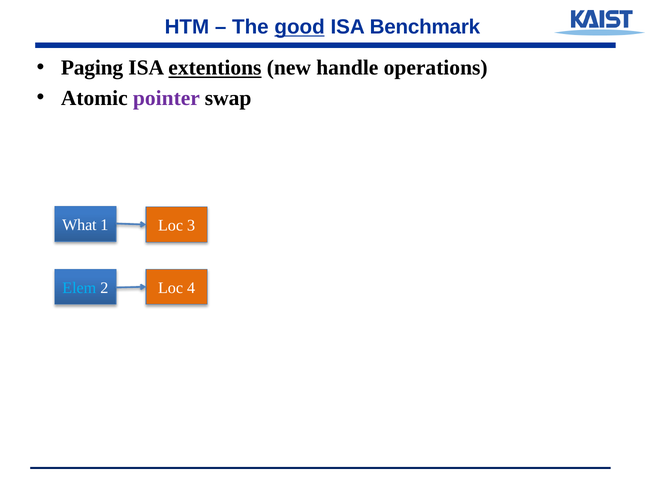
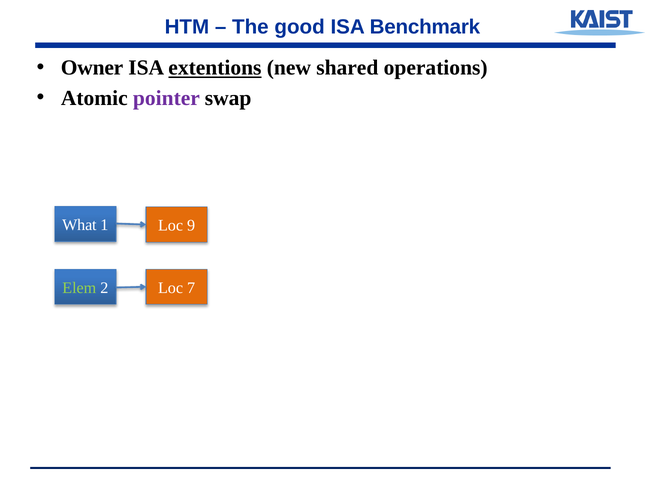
good underline: present -> none
Paging: Paging -> Owner
handle: handle -> shared
3: 3 -> 9
Elem colour: light blue -> light green
4: 4 -> 7
